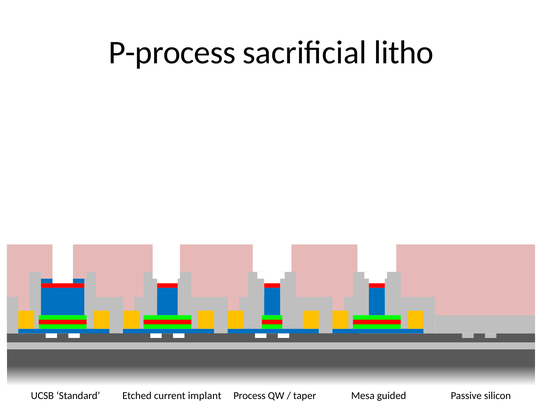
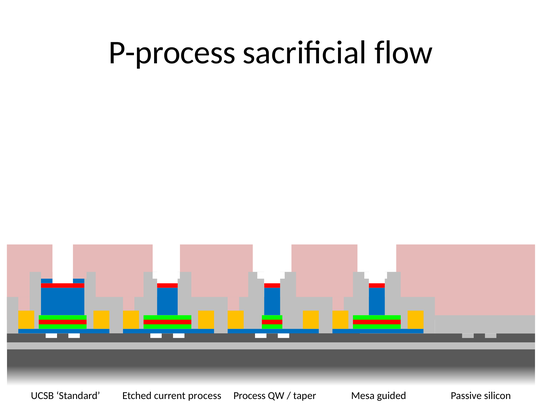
litho: litho -> flow
current implant: implant -> process
